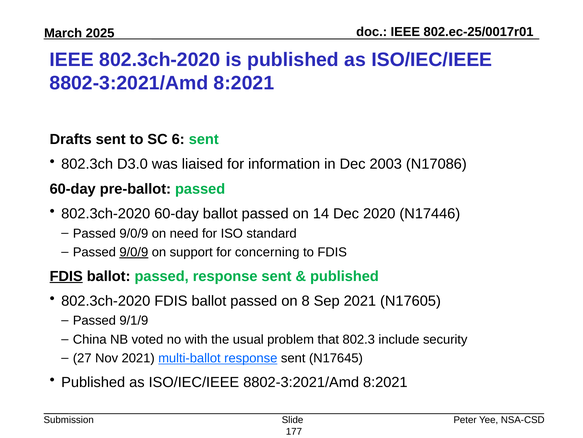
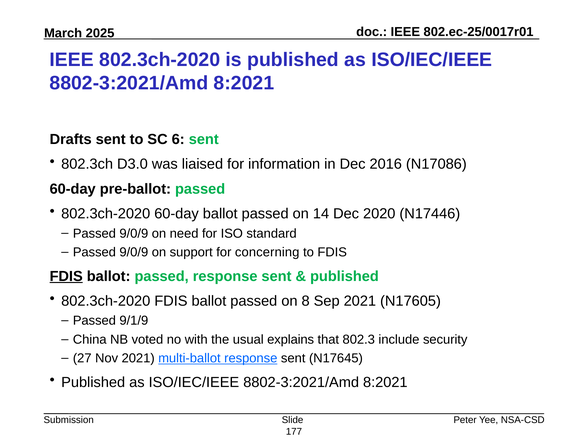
2003: 2003 -> 2016
9/0/9 at (134, 252) underline: present -> none
problem: problem -> explains
